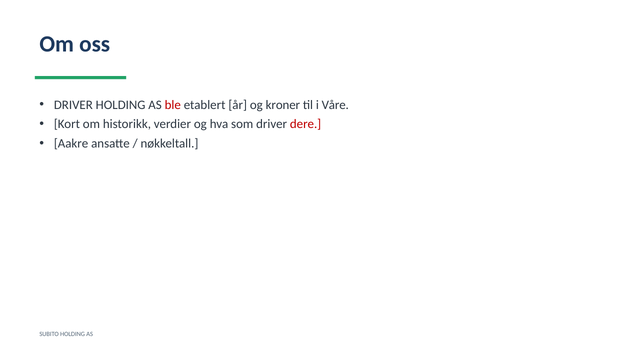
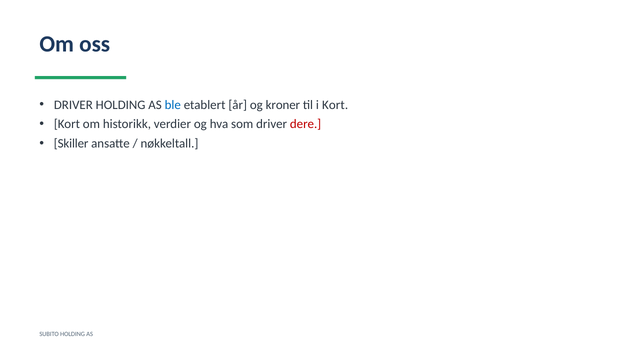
ble colour: red -> blue
i Våre: Våre -> Kort
Aakre: Aakre -> Skiller
